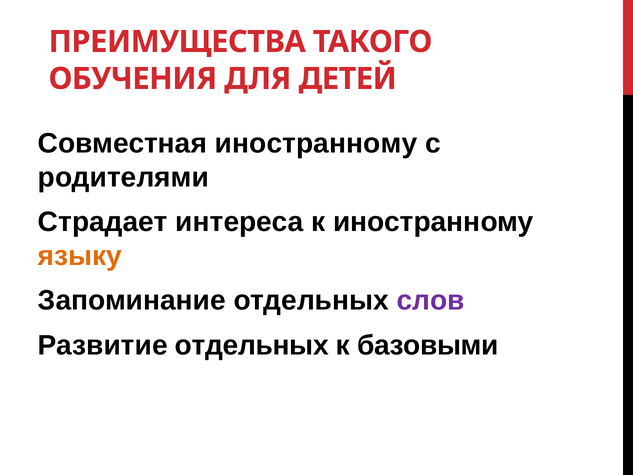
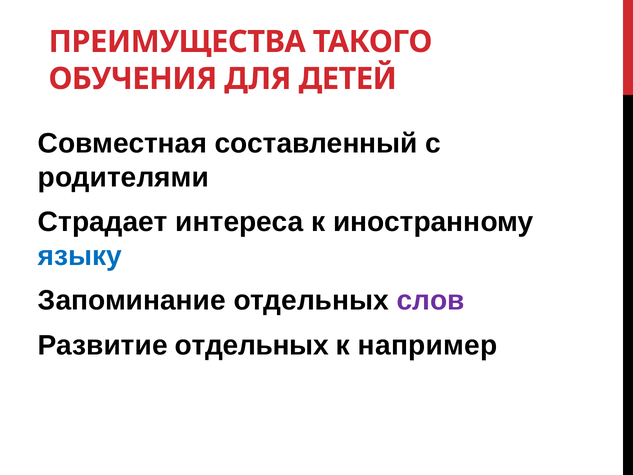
Совместная иностранному: иностранному -> составленный
языку colour: orange -> blue
базовыми: базовыми -> например
